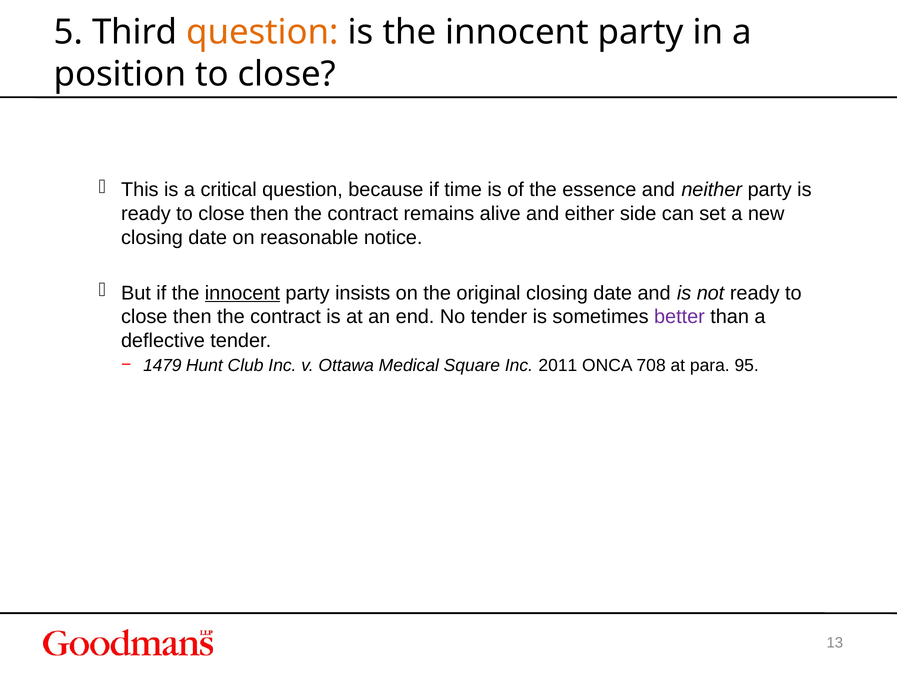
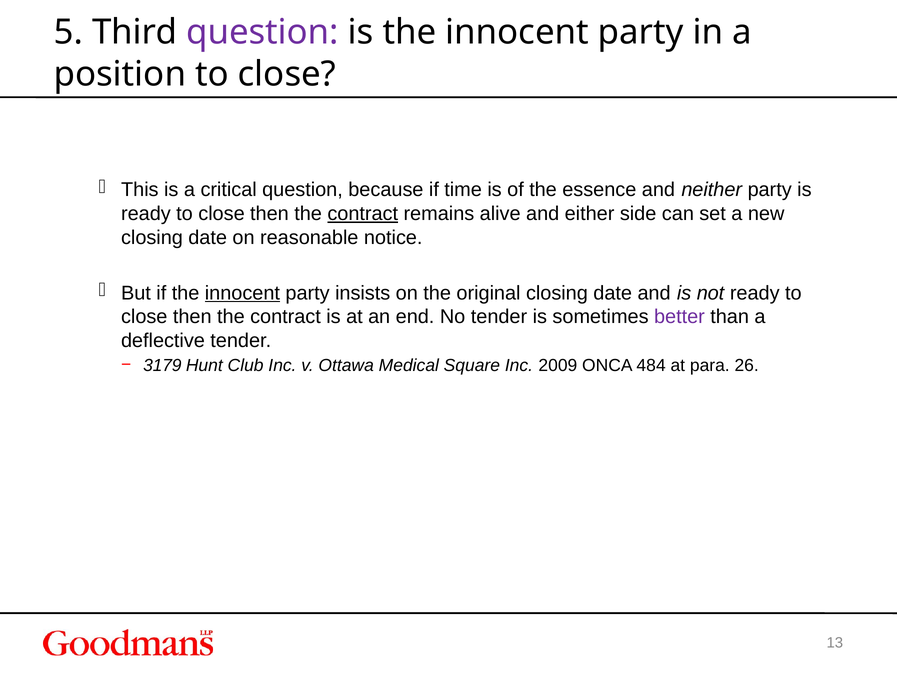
question at (262, 32) colour: orange -> purple
contract at (363, 214) underline: none -> present
1479: 1479 -> 3179
2011: 2011 -> 2009
708: 708 -> 484
95: 95 -> 26
